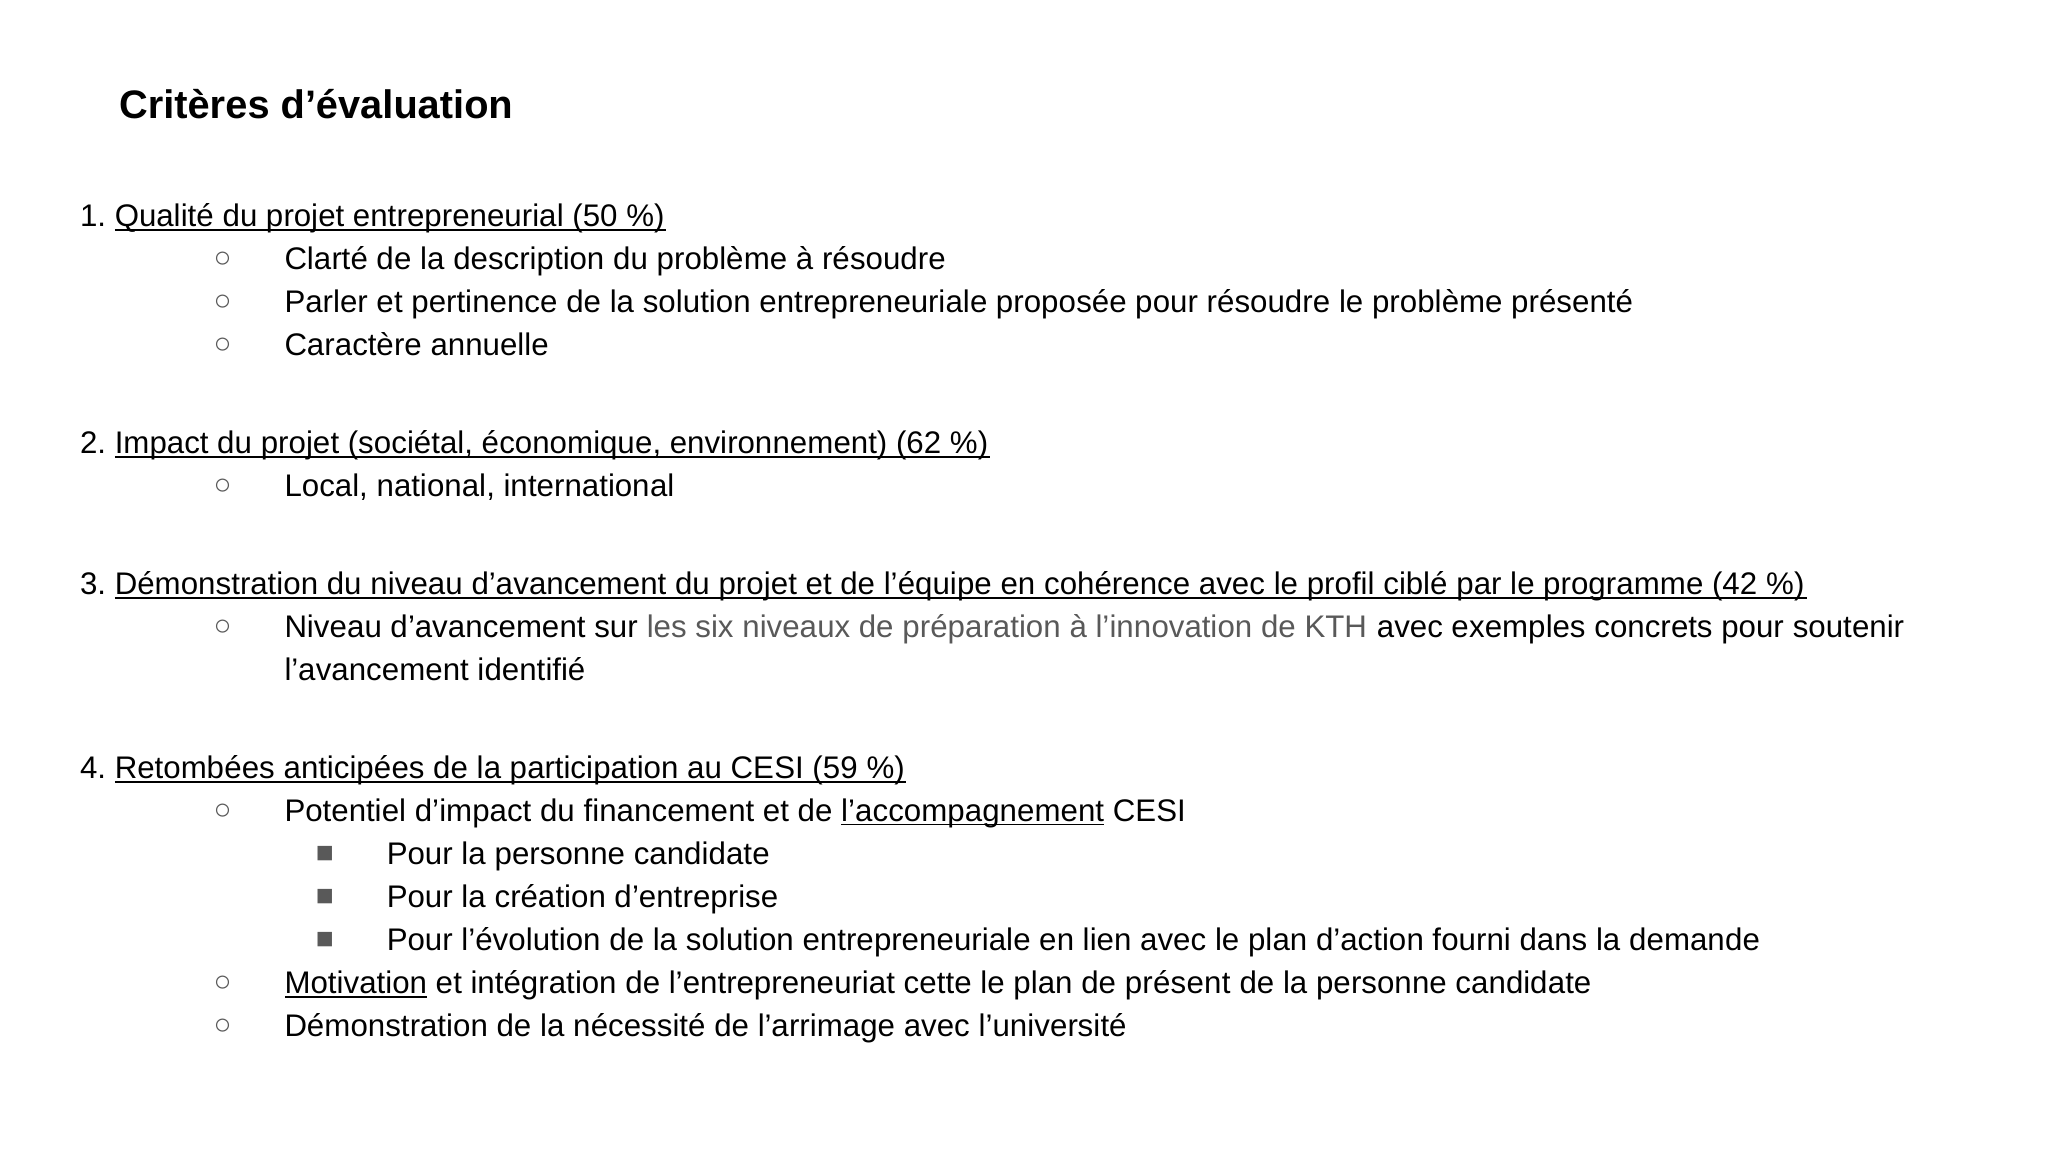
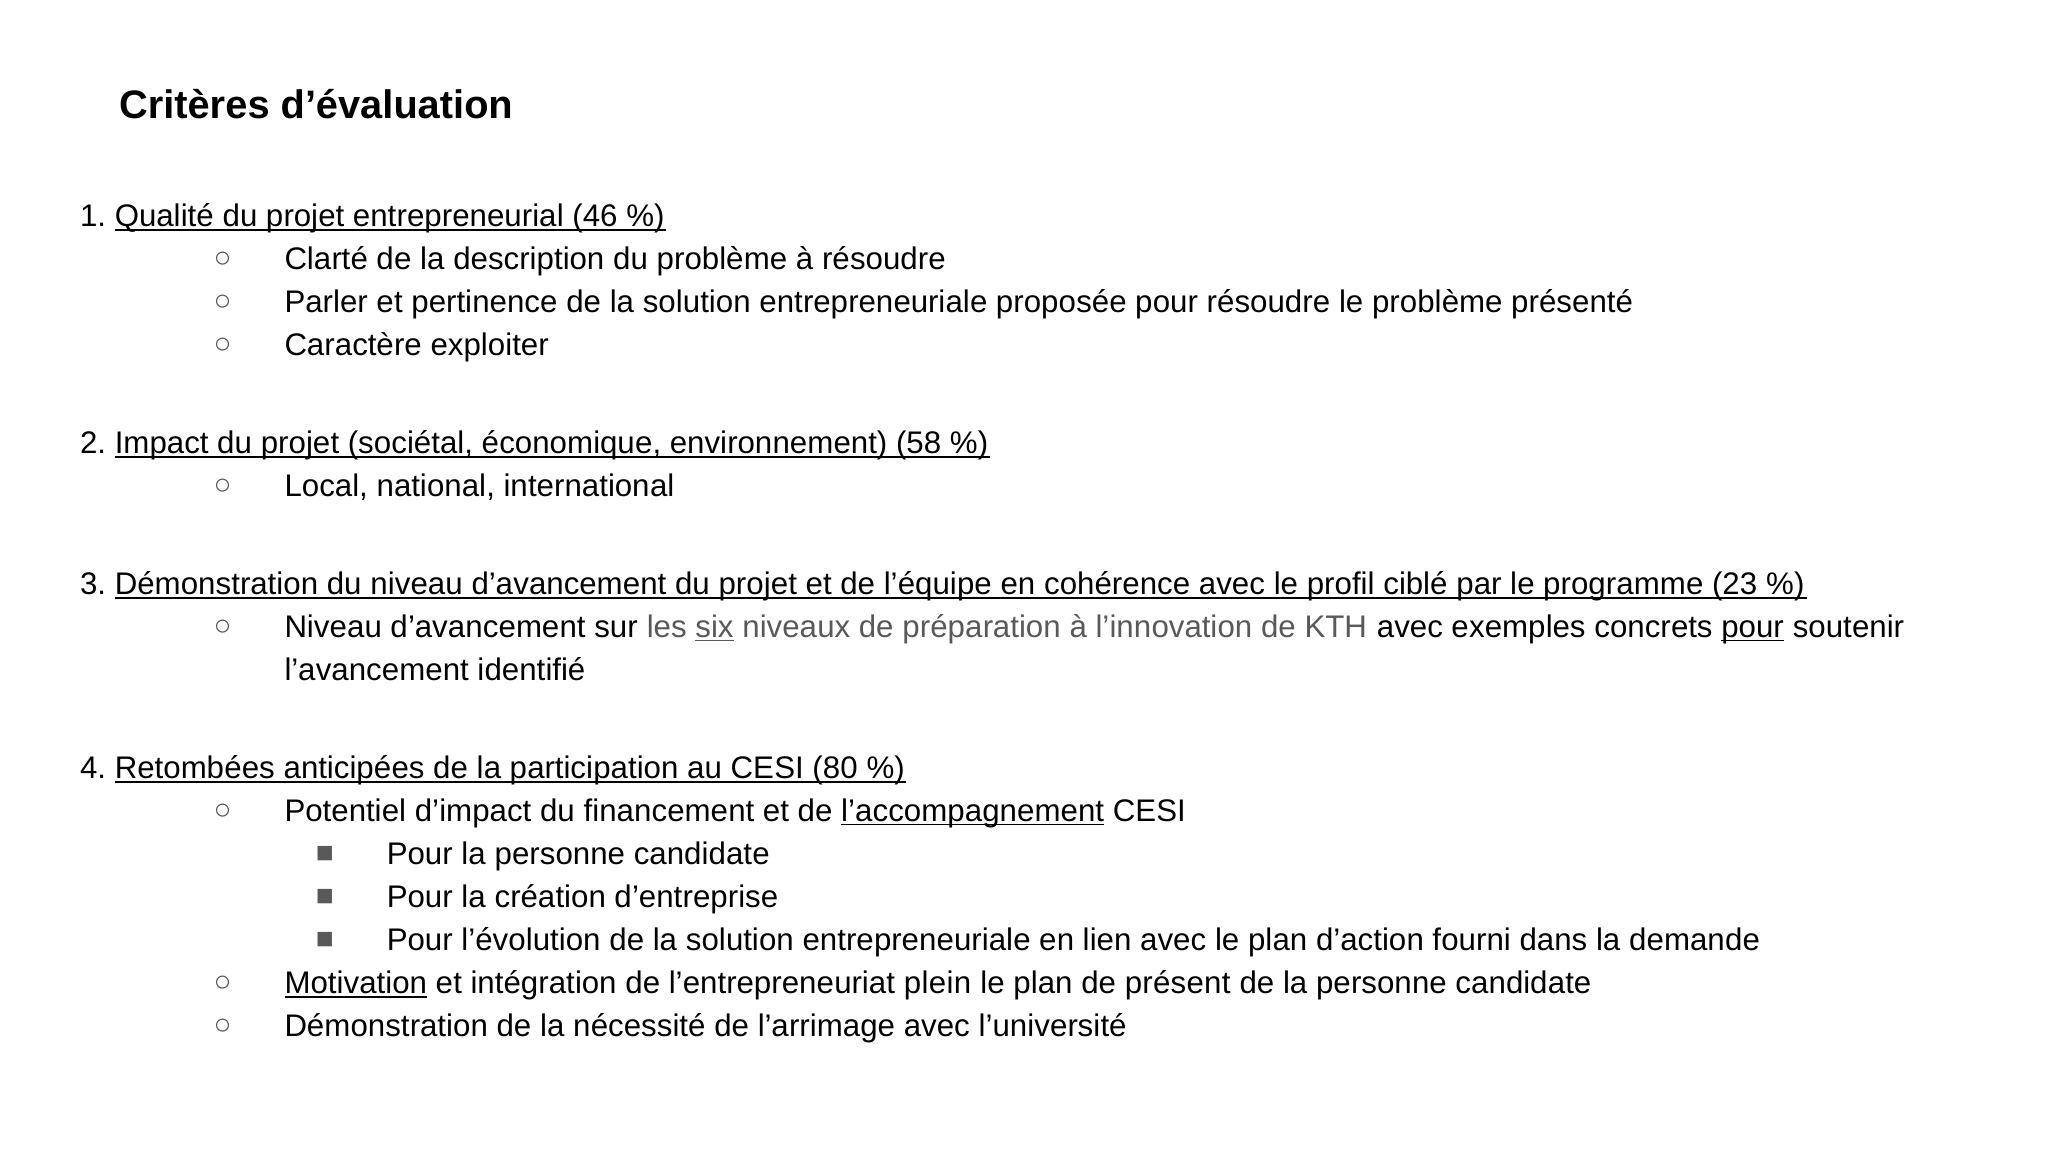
50: 50 -> 46
annuelle: annuelle -> exploiter
62: 62 -> 58
42: 42 -> 23
six underline: none -> present
pour at (1753, 627) underline: none -> present
59: 59 -> 80
cette: cette -> plein
